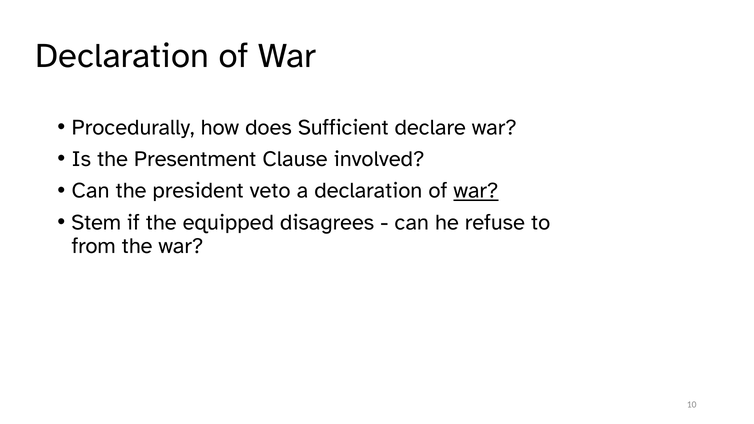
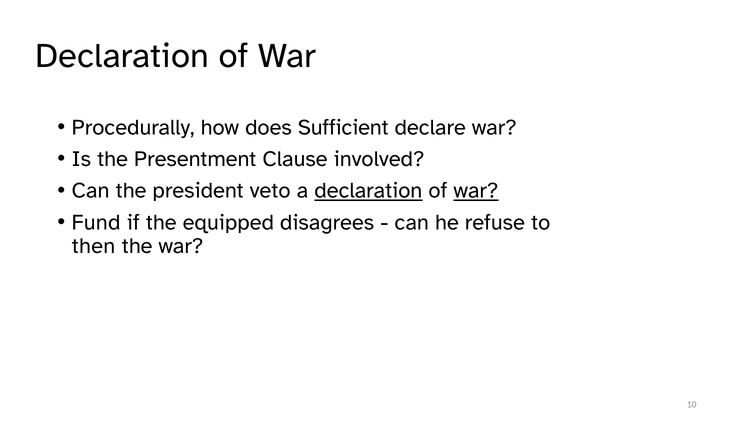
declaration at (368, 191) underline: none -> present
Stem: Stem -> Fund
from: from -> then
